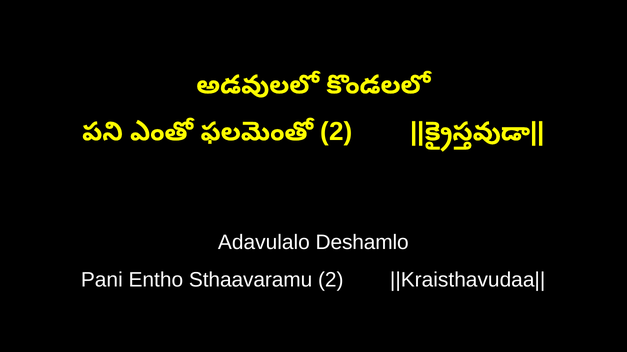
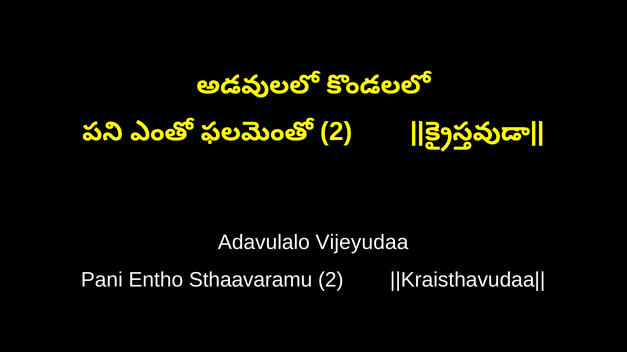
Deshamlo: Deshamlo -> Vijeyudaa
